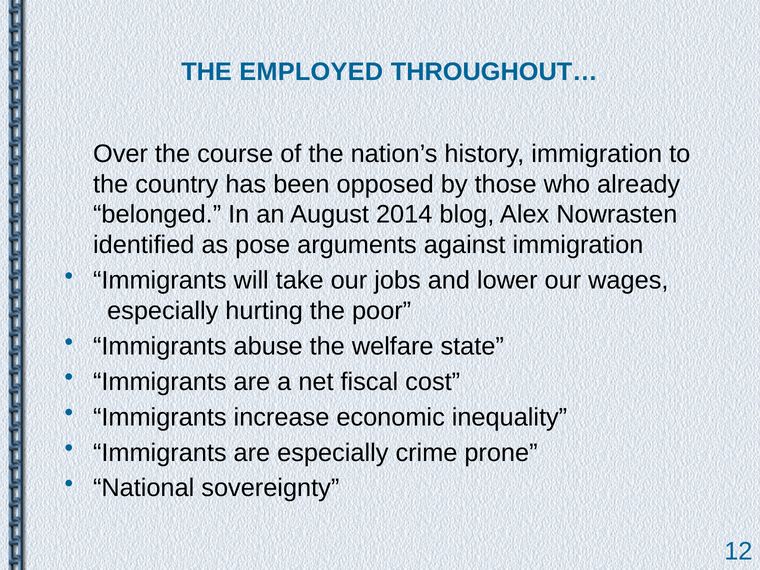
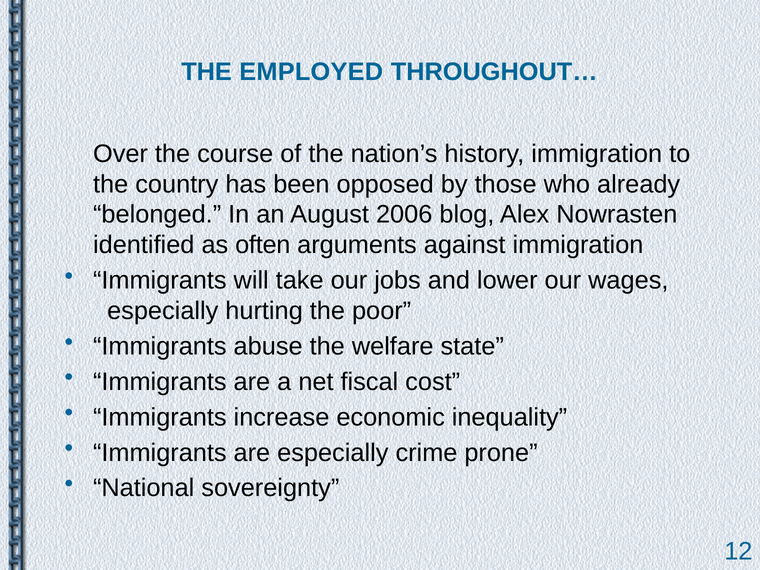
2014: 2014 -> 2006
pose: pose -> often
